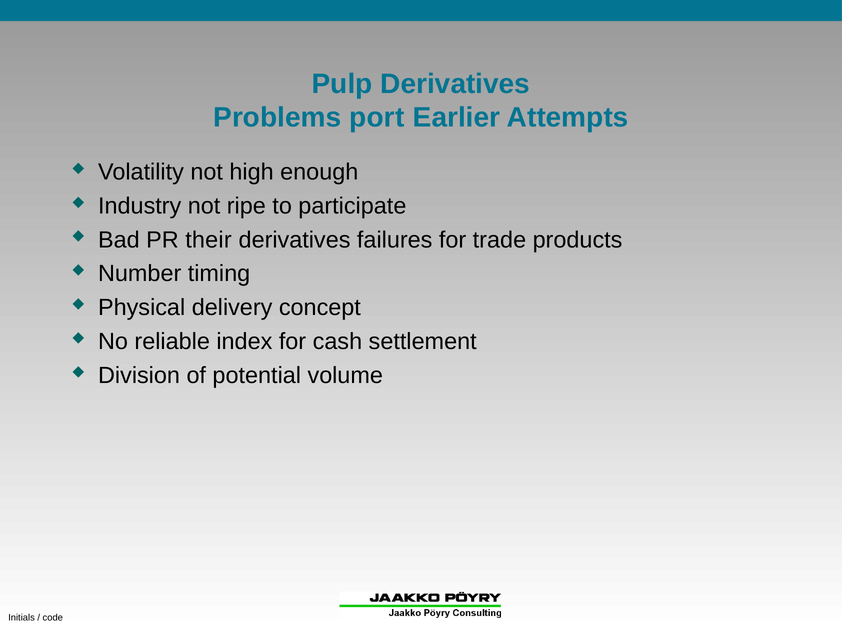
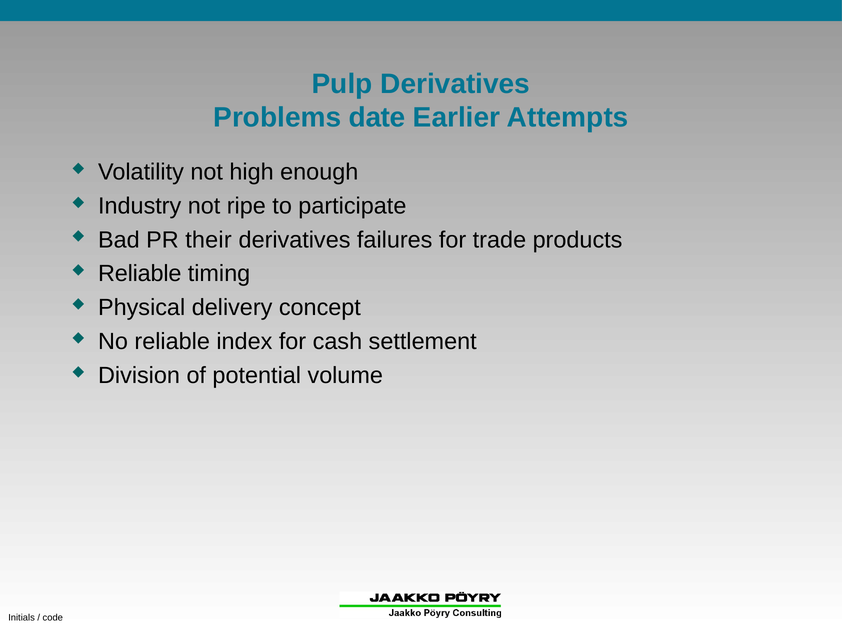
port: port -> date
Number at (140, 274): Number -> Reliable
